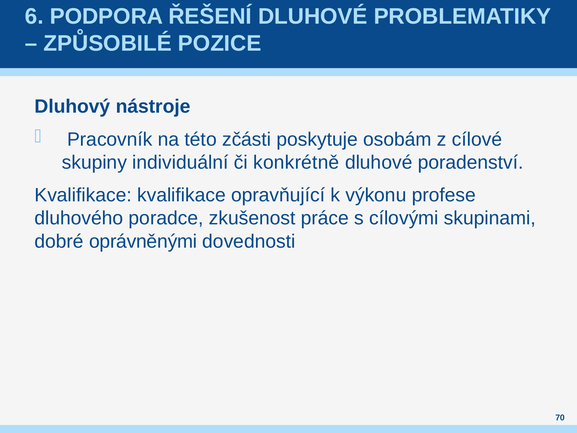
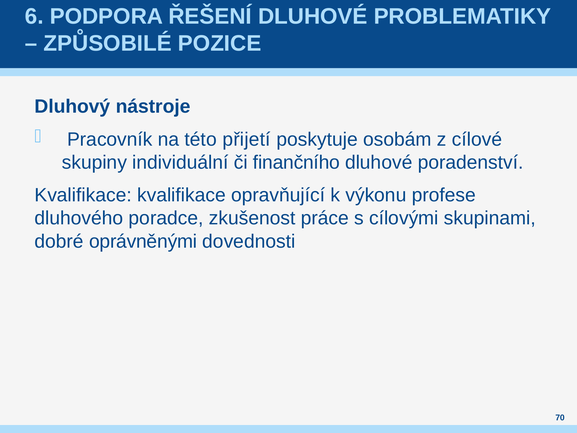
zčásti: zčásti -> přijetí
konkrétně: konkrétně -> finančního
